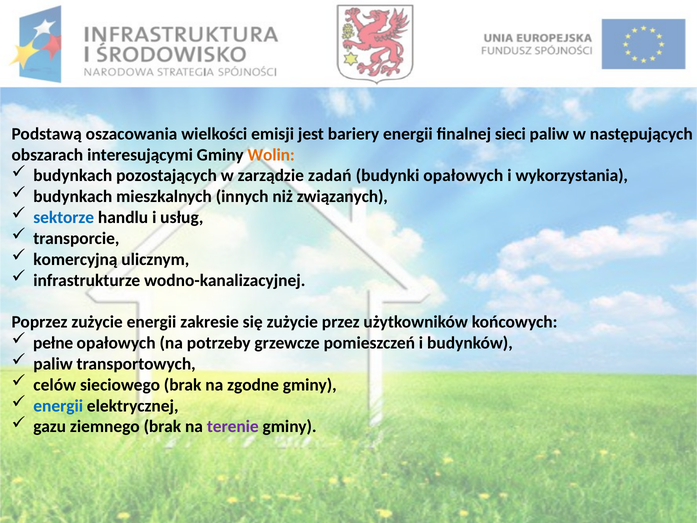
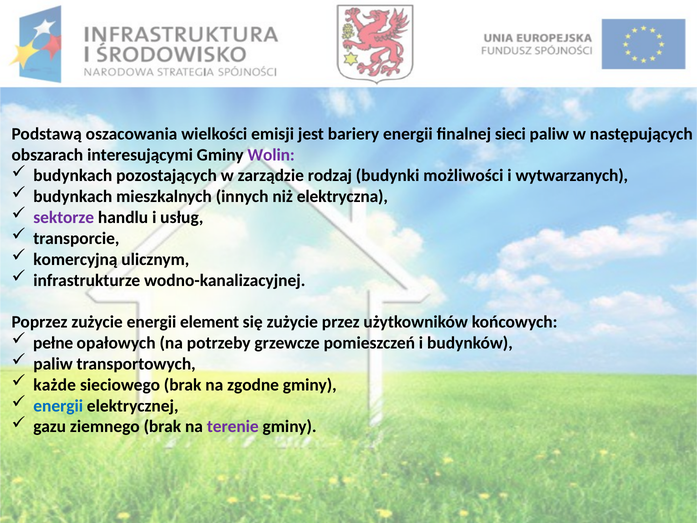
Wolin colour: orange -> purple
zadań: zadań -> rodzaj
budynki opałowych: opałowych -> możliwości
wykorzystania: wykorzystania -> wytwarzanych
związanych: związanych -> elektryczna
sektorze colour: blue -> purple
zakresie: zakresie -> element
celów: celów -> każde
